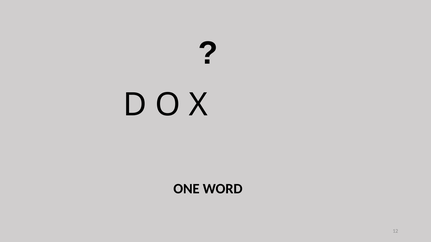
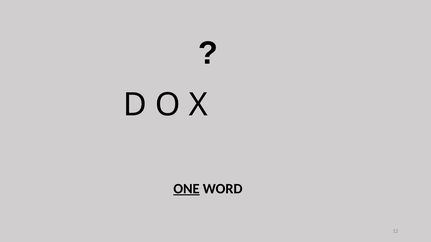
ONE underline: none -> present
